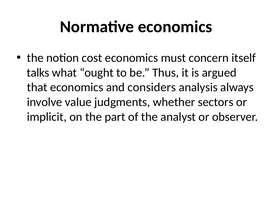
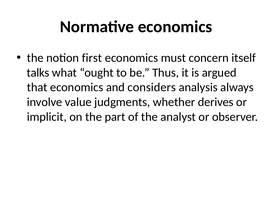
cost: cost -> first
sectors: sectors -> derives
